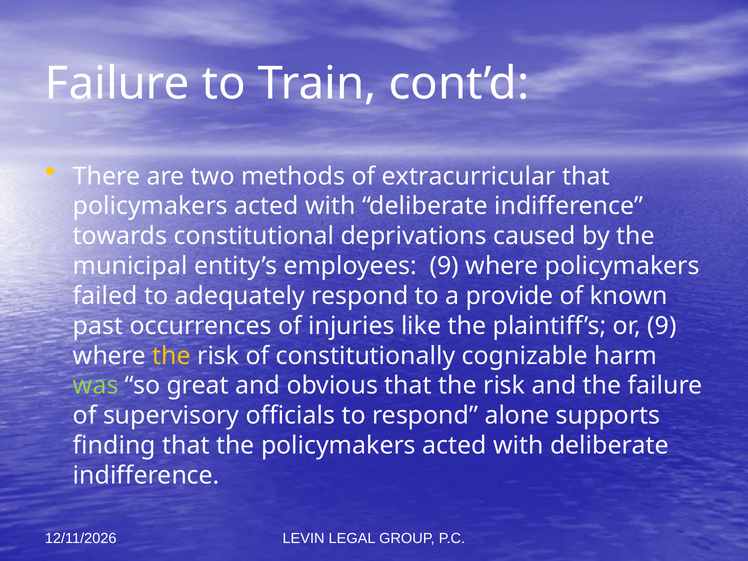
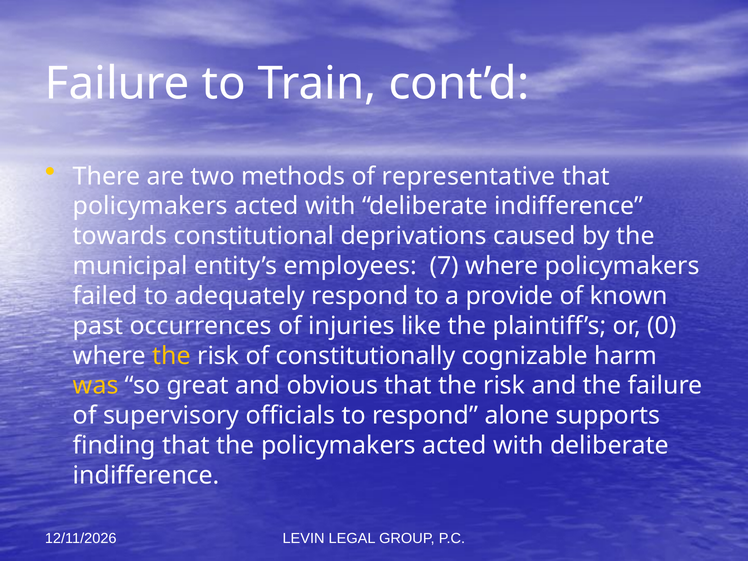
extracurricular: extracurricular -> representative
employees 9: 9 -> 7
or 9: 9 -> 0
was colour: light green -> yellow
